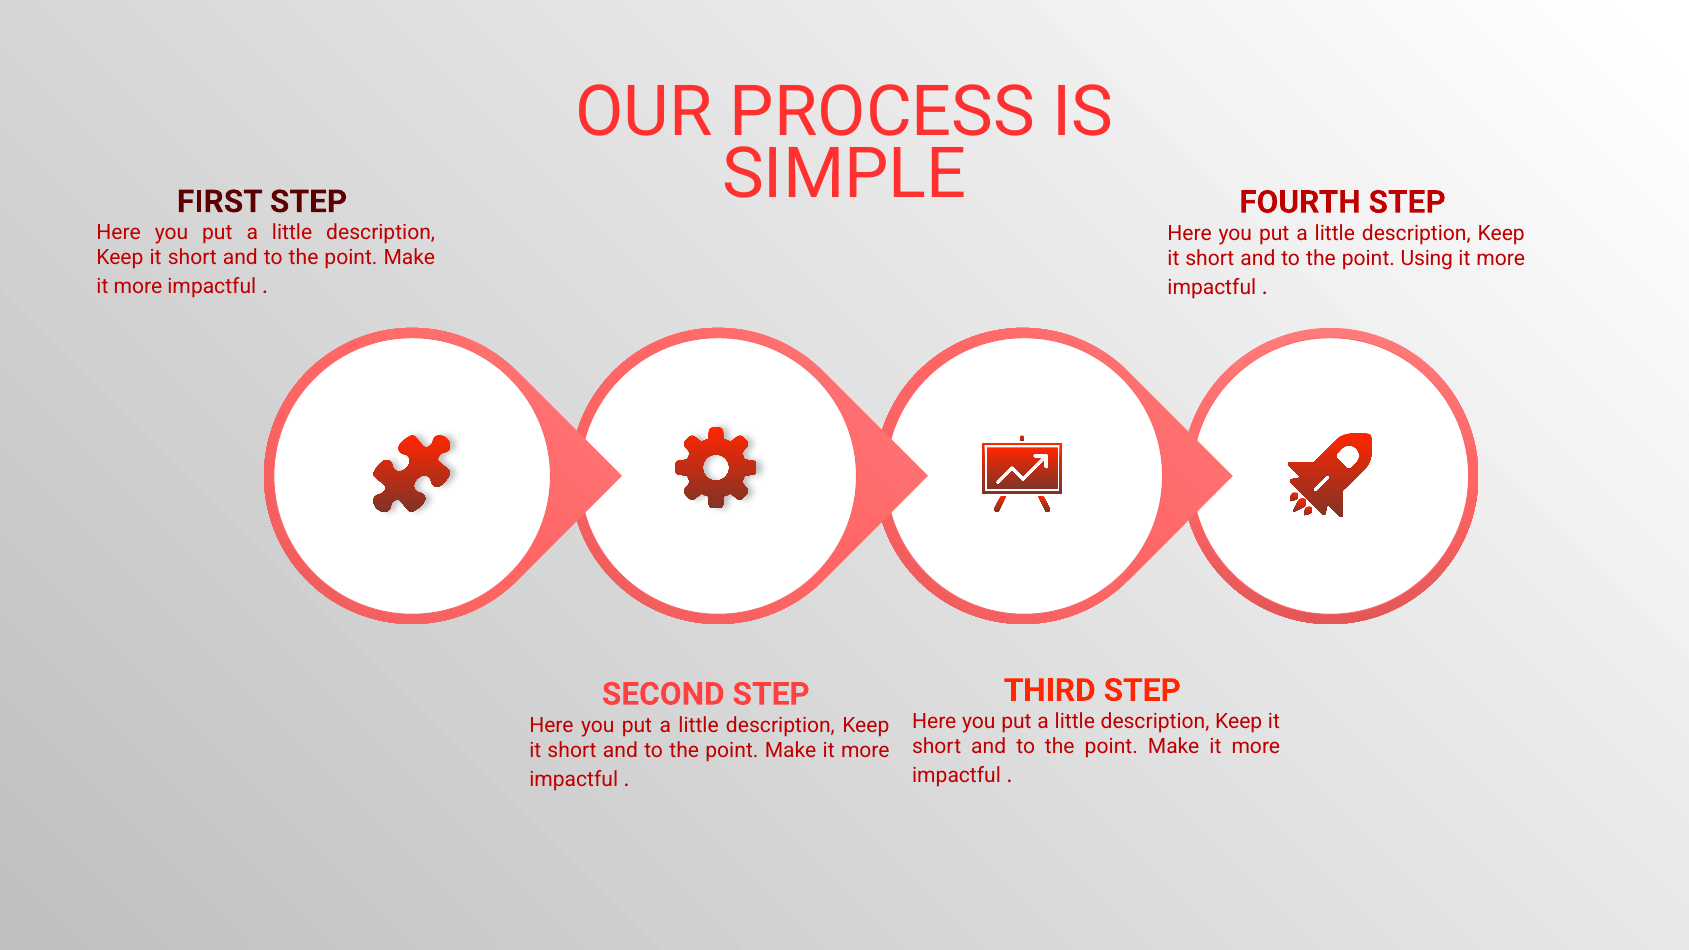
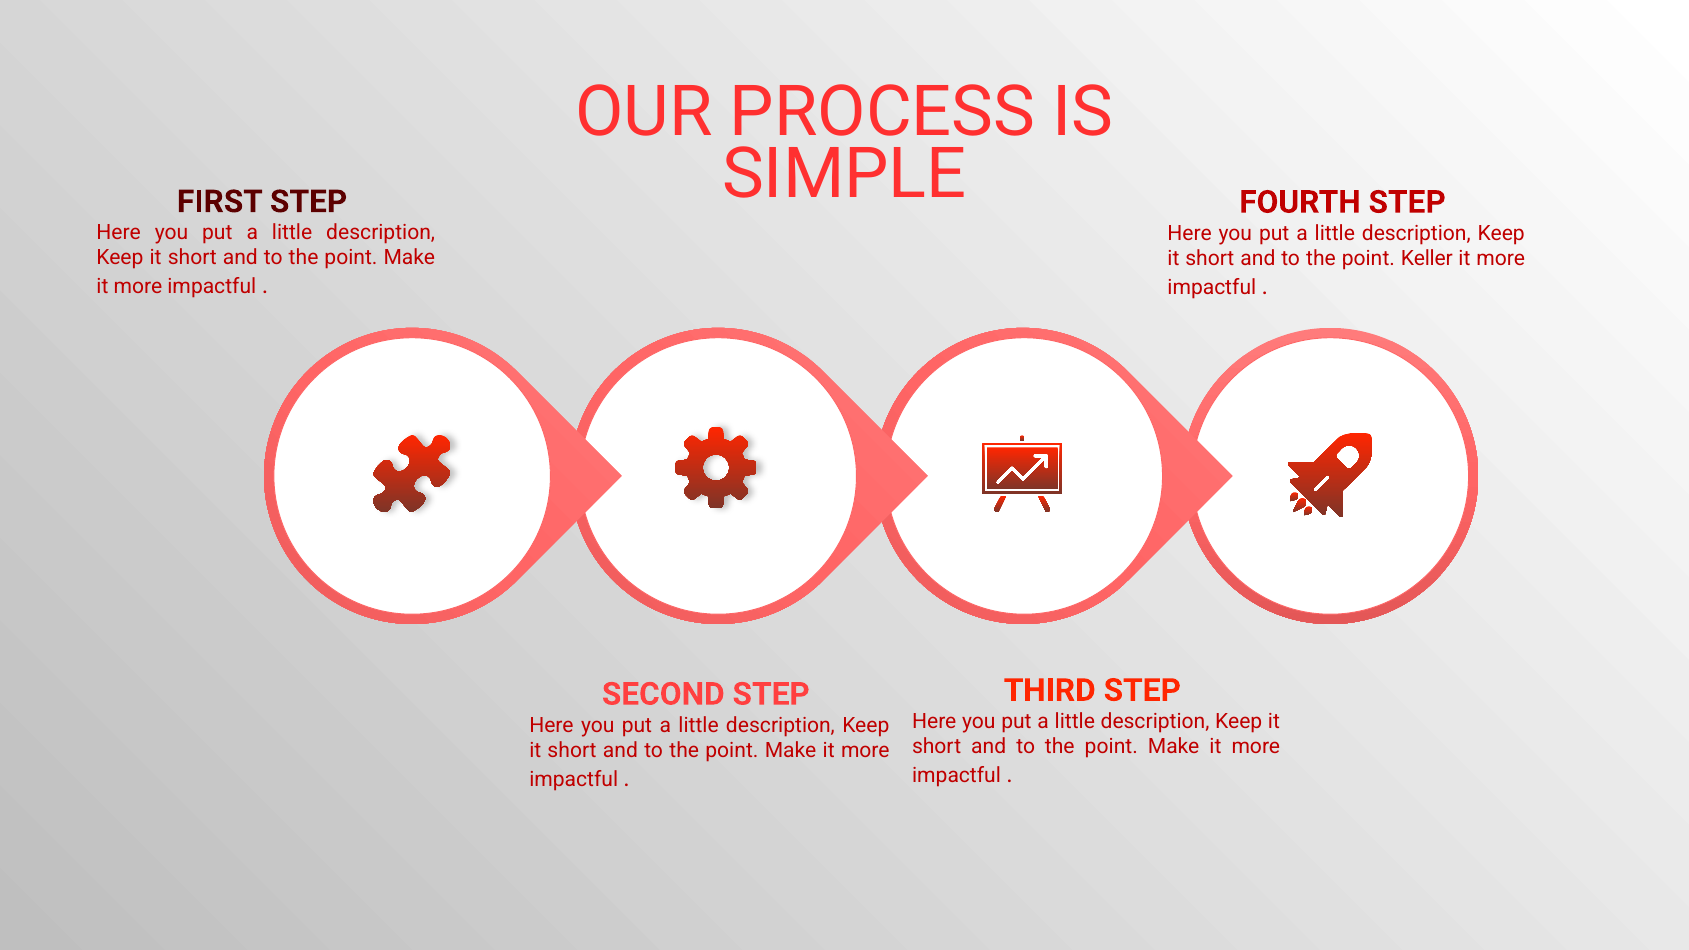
Using: Using -> Keller
